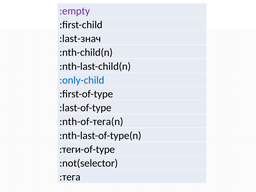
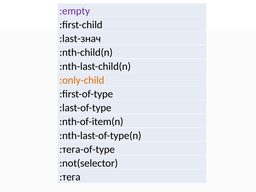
:only-child colour: blue -> orange
:nth-of-тега(n: :nth-of-тега(n -> :nth-of-item(n
:теги-of-type: :теги-of-type -> :тега-of-type
